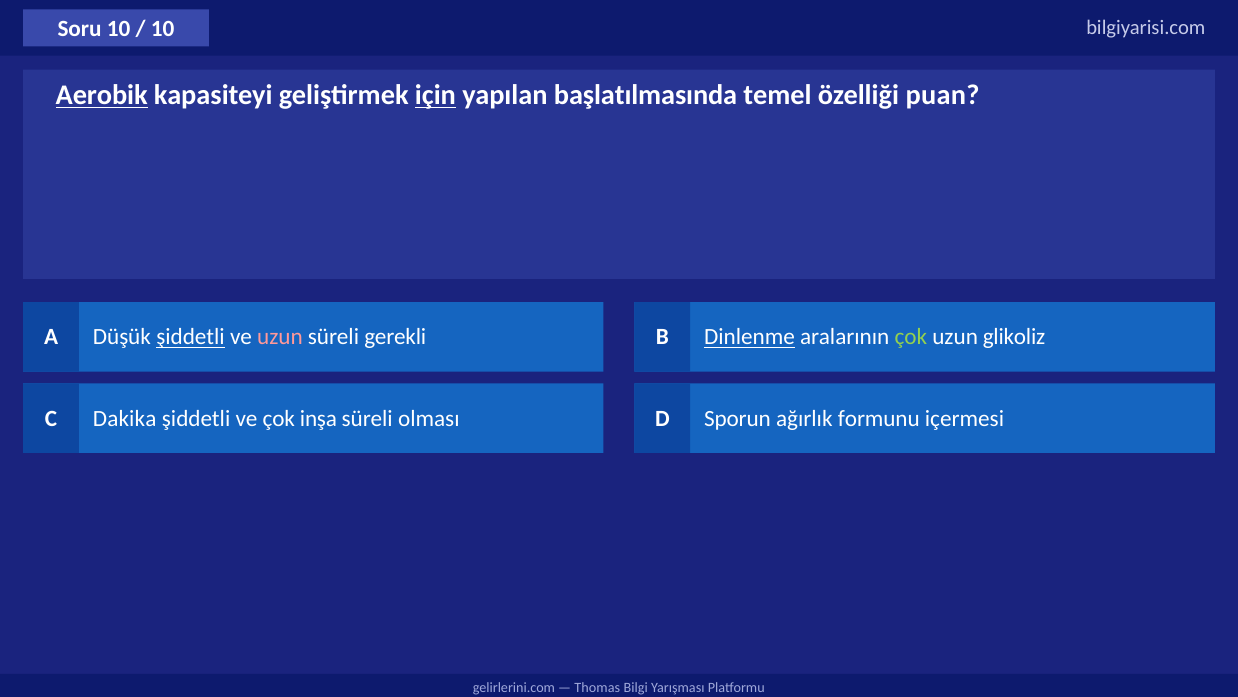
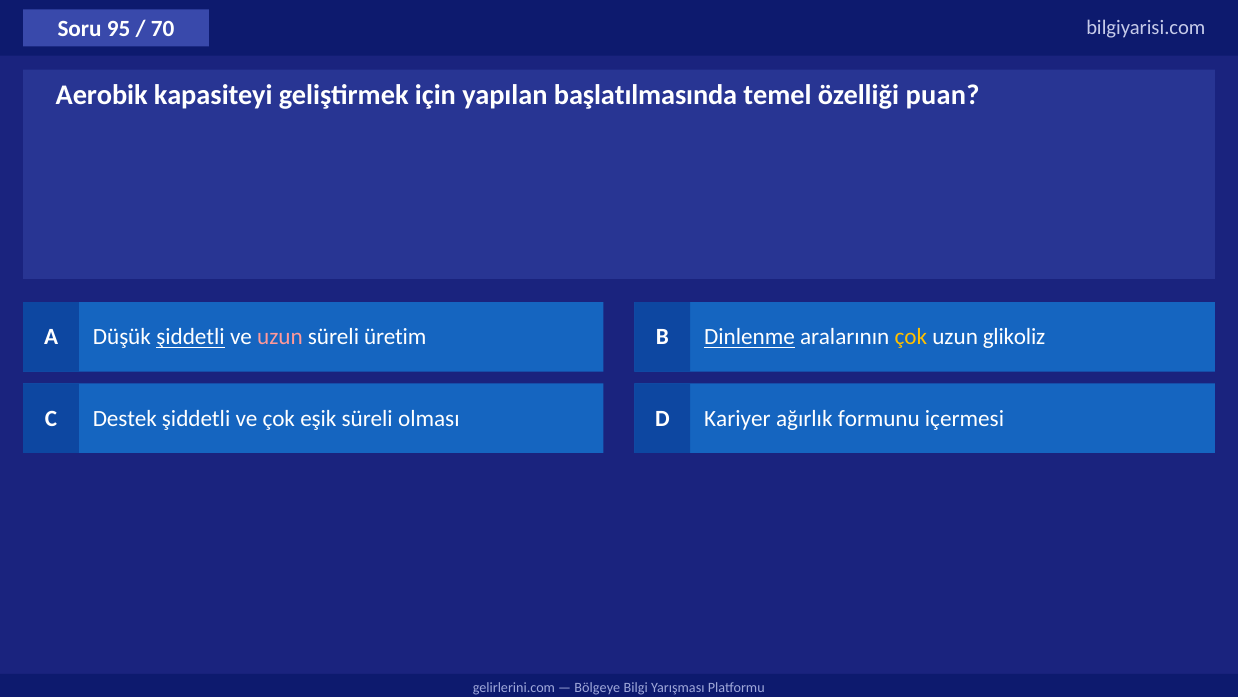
Soru 10: 10 -> 95
10 at (163, 28): 10 -> 70
Aerobik underline: present -> none
için underline: present -> none
gerekli: gerekli -> üretim
çok at (911, 337) colour: light green -> yellow
Dakika: Dakika -> Destek
inşa: inşa -> eşik
Sporun: Sporun -> Kariyer
Thomas: Thomas -> Bölgeye
